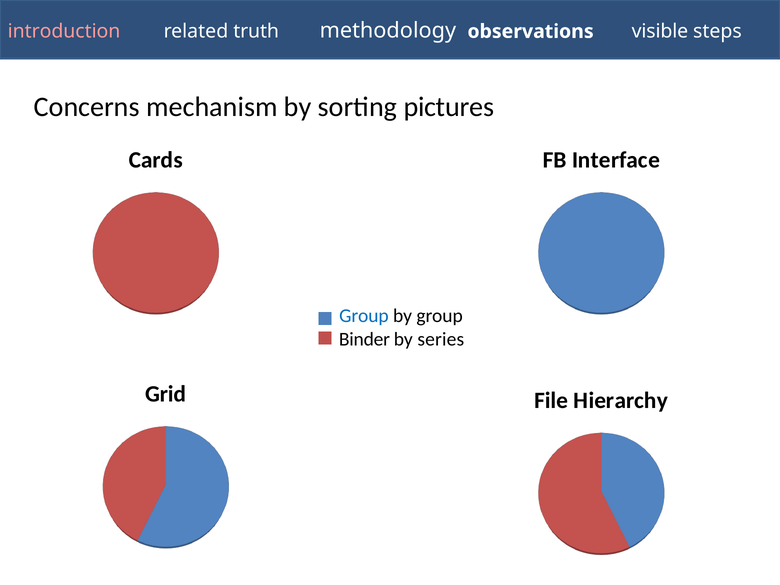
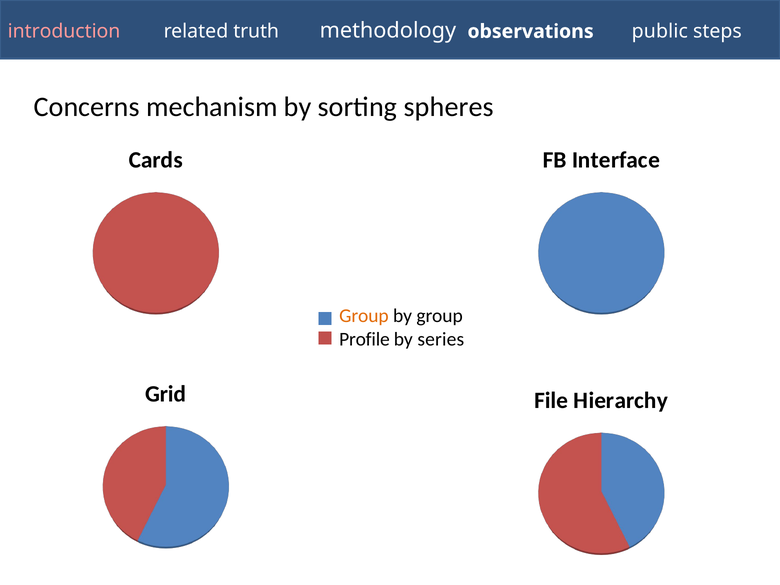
visible: visible -> public
pictures: pictures -> spheres
Group at (364, 316) colour: blue -> orange
Binder: Binder -> Profile
